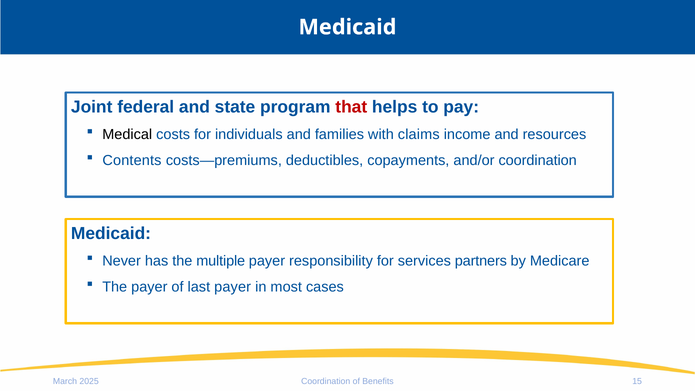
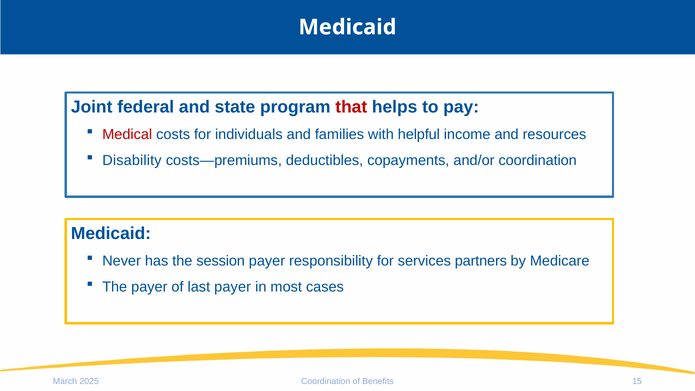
Medical colour: black -> red
claims: claims -> helpful
Contents: Contents -> Disability
multiple: multiple -> session
